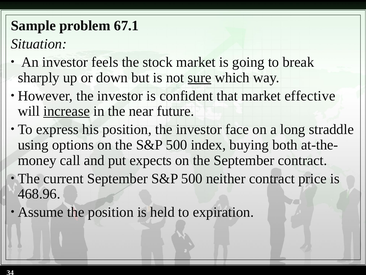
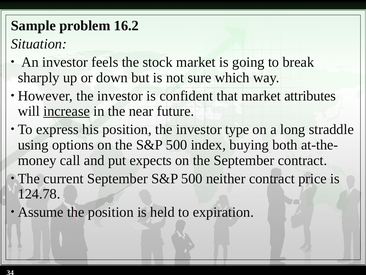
67.1: 67.1 -> 16.2
sure underline: present -> none
effective: effective -> attributes
face: face -> type
468.96: 468.96 -> 124.78
